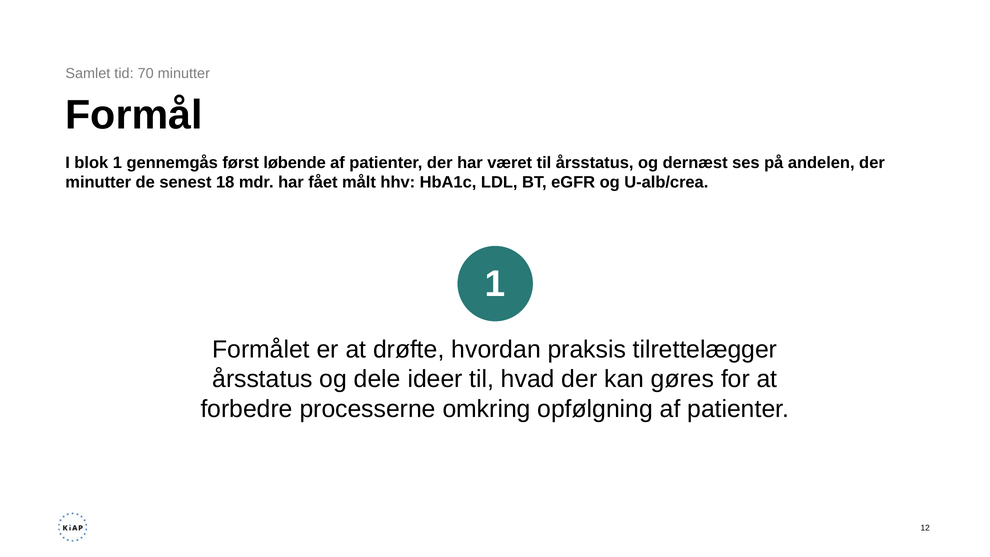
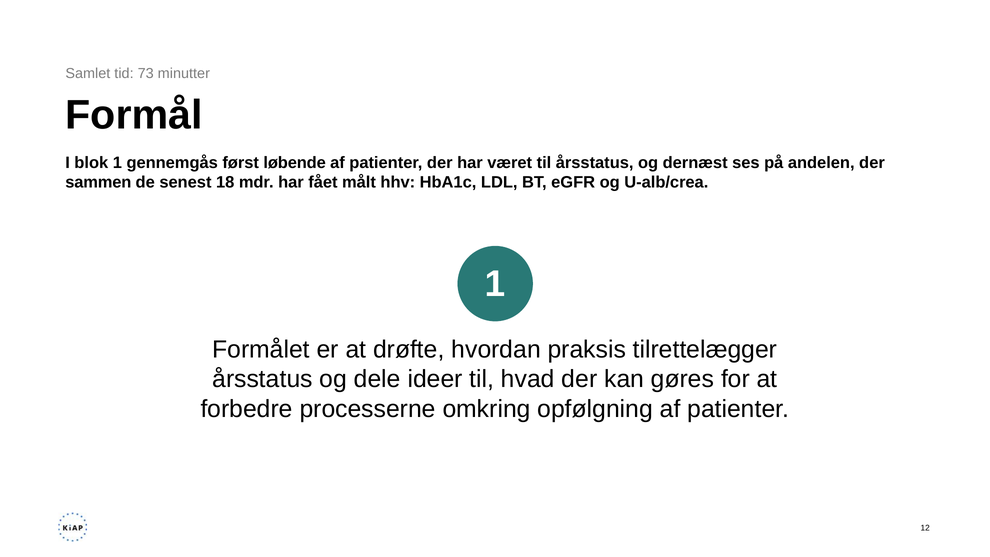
70: 70 -> 73
minutter at (98, 182): minutter -> sammen
